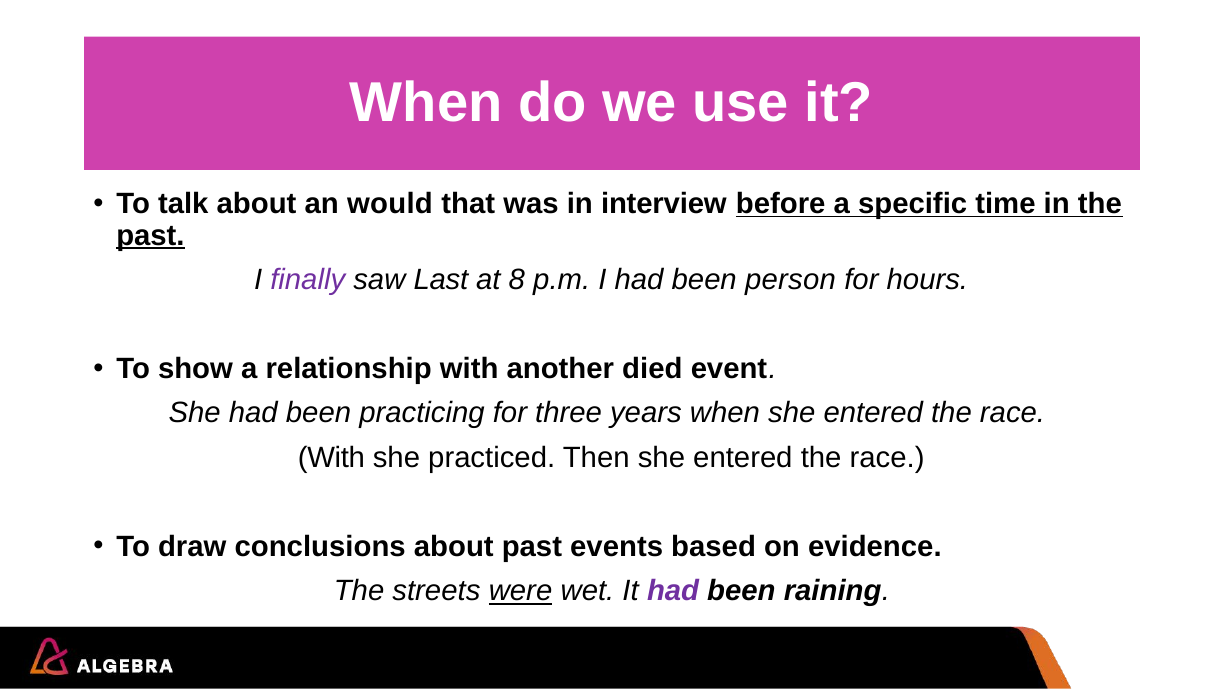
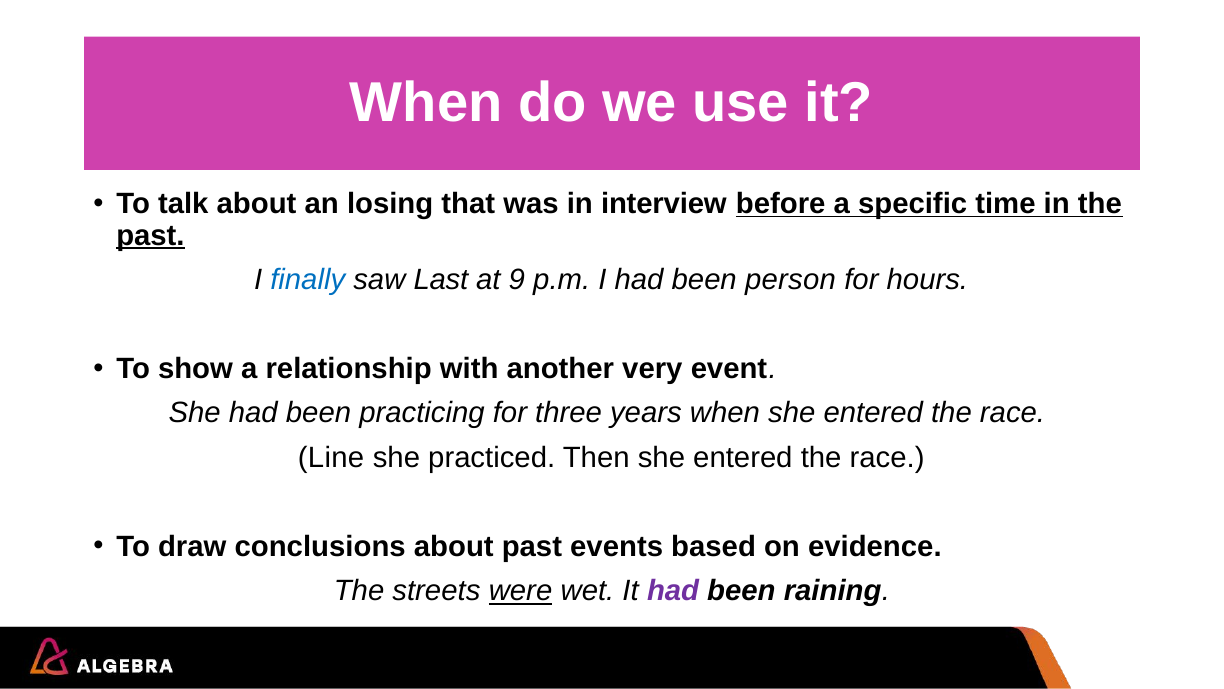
would: would -> losing
finally colour: purple -> blue
8: 8 -> 9
died: died -> very
With at (331, 457): With -> Line
